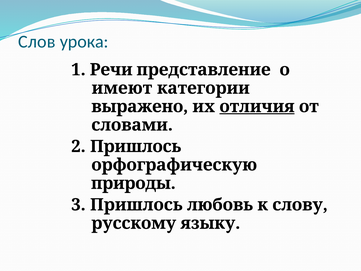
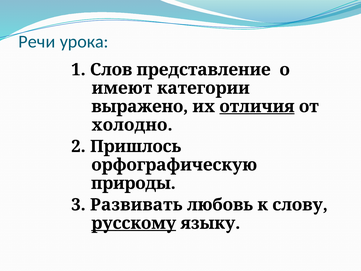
Слов: Слов -> Речи
Речи: Речи -> Слов
словами: словами -> холодно
3 Пришлось: Пришлось -> Развивать
русскому underline: none -> present
